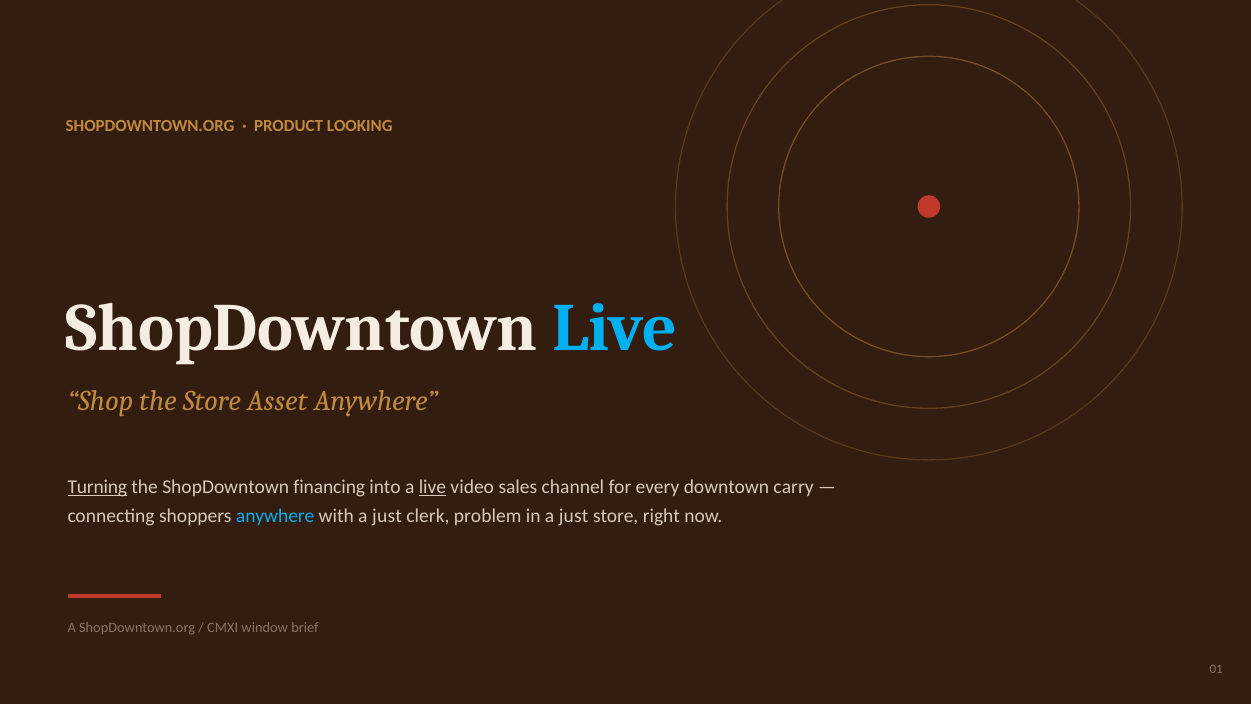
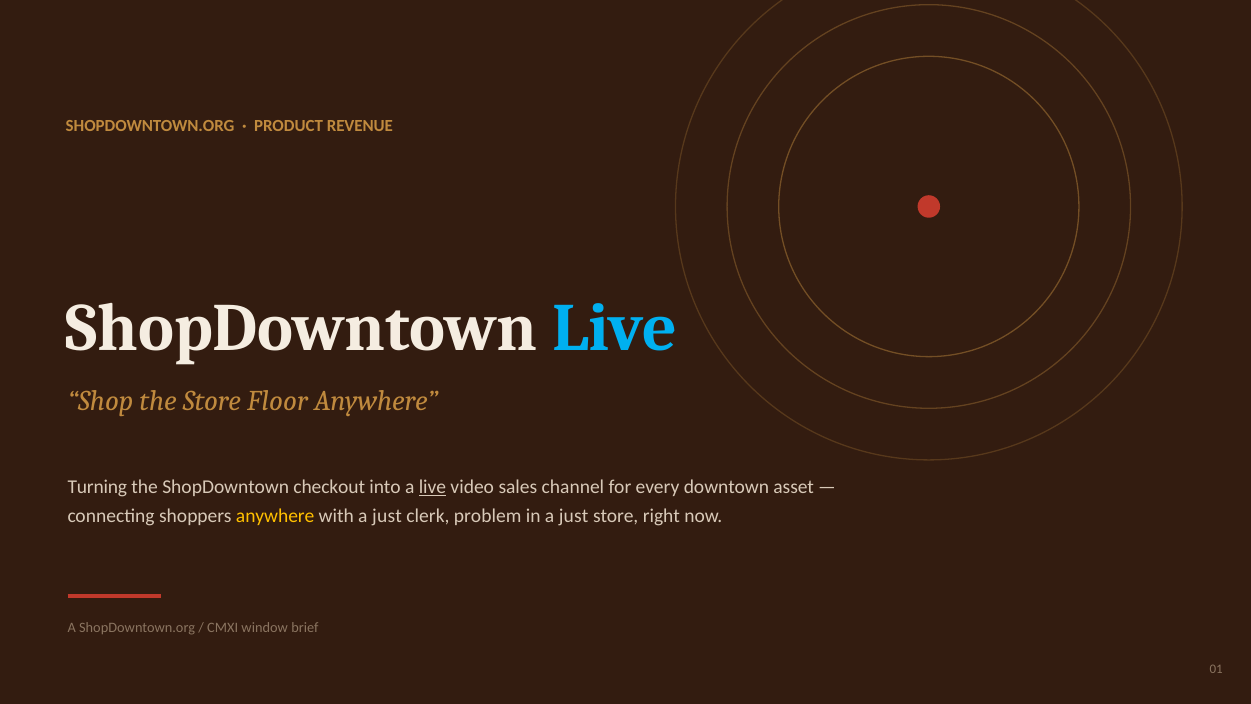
LOOKING: LOOKING -> REVENUE
Asset: Asset -> Floor
Turning underline: present -> none
financing: financing -> checkout
carry: carry -> asset
anywhere at (275, 516) colour: light blue -> yellow
